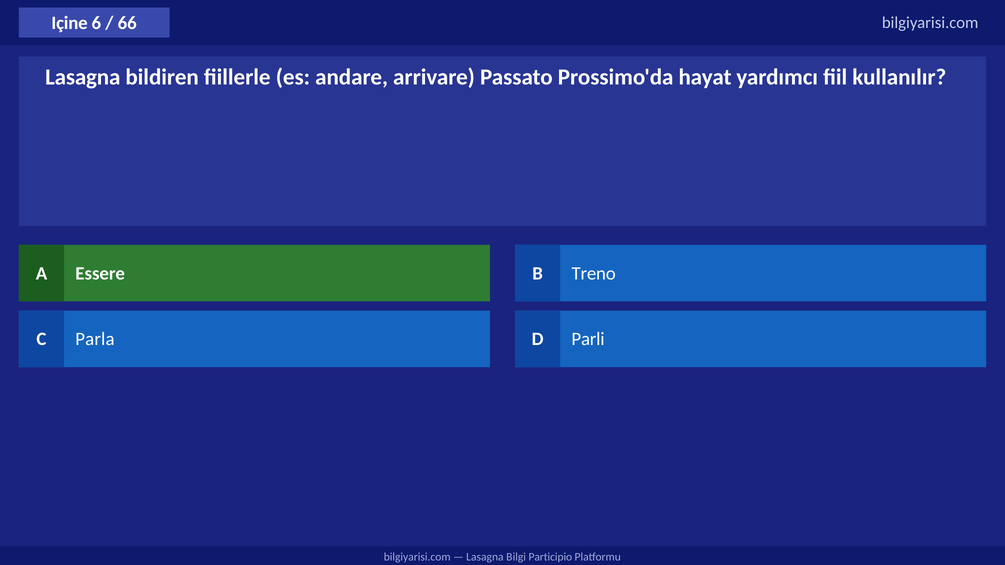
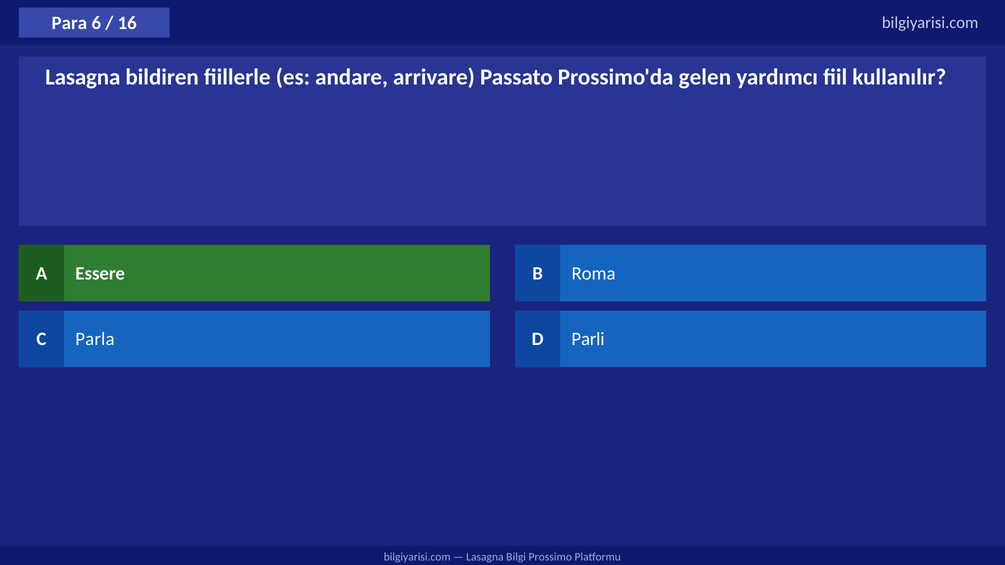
Içine: Içine -> Para
66: 66 -> 16
hayat: hayat -> gelen
Treno: Treno -> Roma
Participio: Participio -> Prossimo
